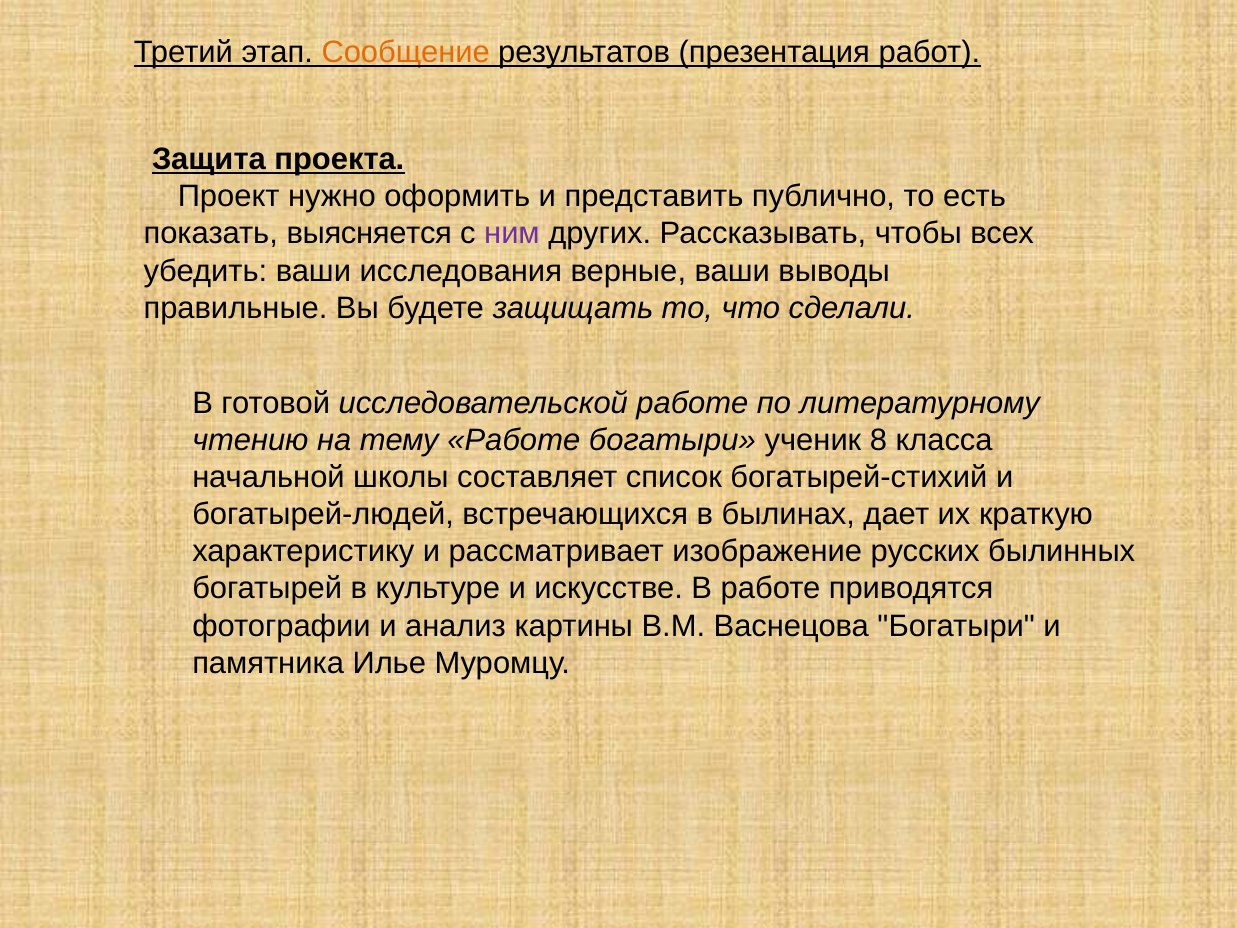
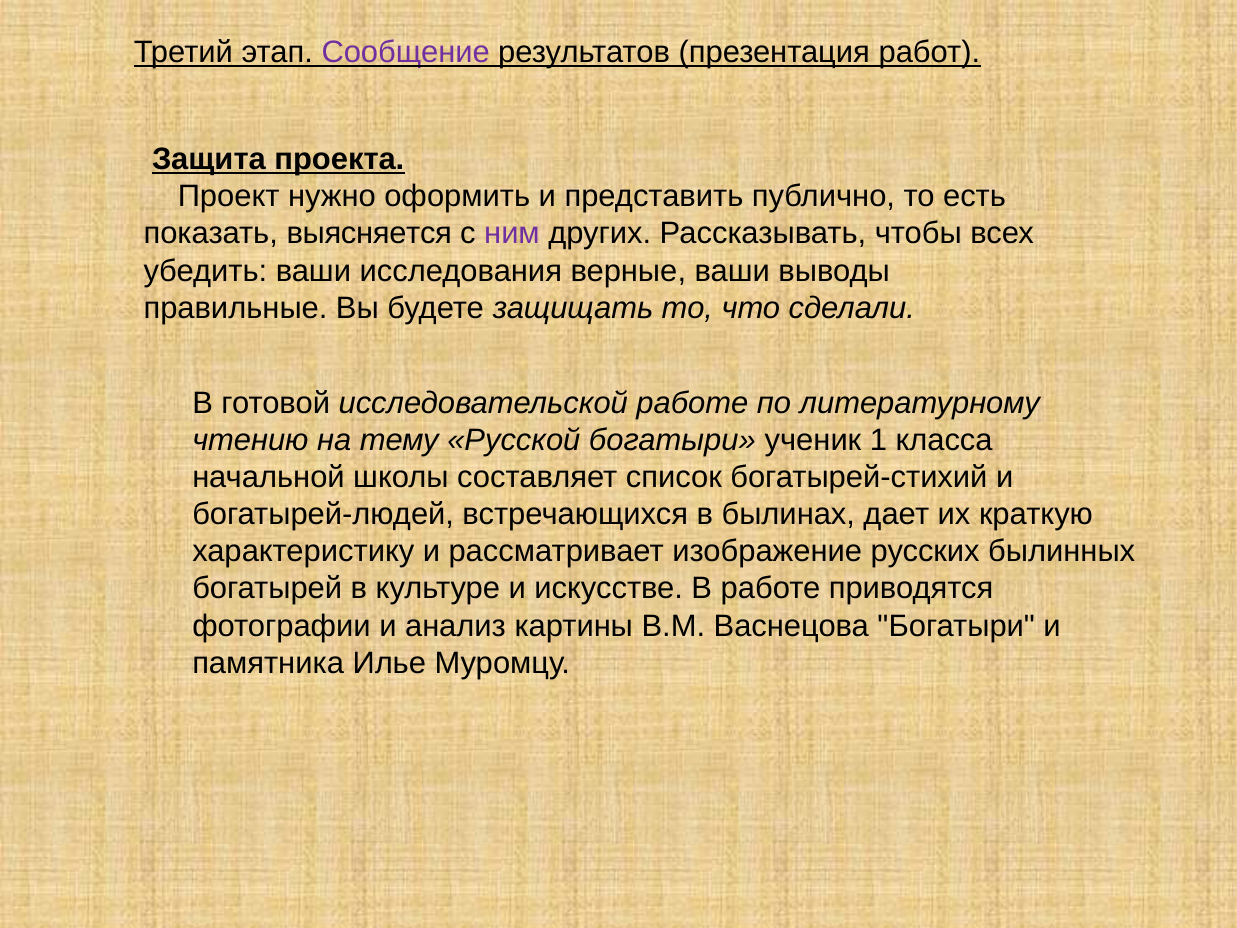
Сообщение colour: orange -> purple
тему Работе: Работе -> Русской
8: 8 -> 1
